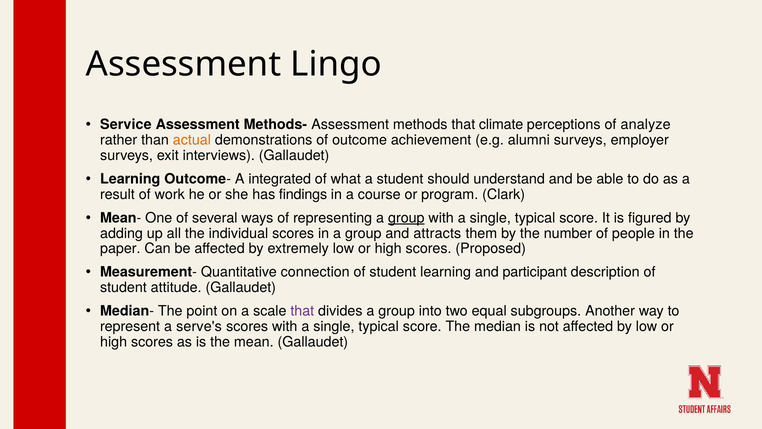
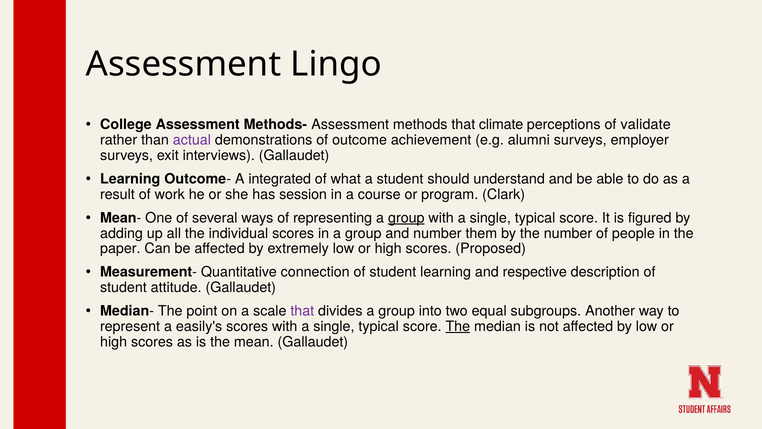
Service: Service -> College
analyze: analyze -> validate
actual colour: orange -> purple
findings: findings -> session
and attracts: attracts -> number
participant: participant -> respective
serve's: serve's -> easily's
The at (458, 326) underline: none -> present
